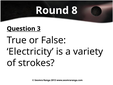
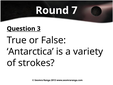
8: 8 -> 7
Electricity: Electricity -> Antarctica
